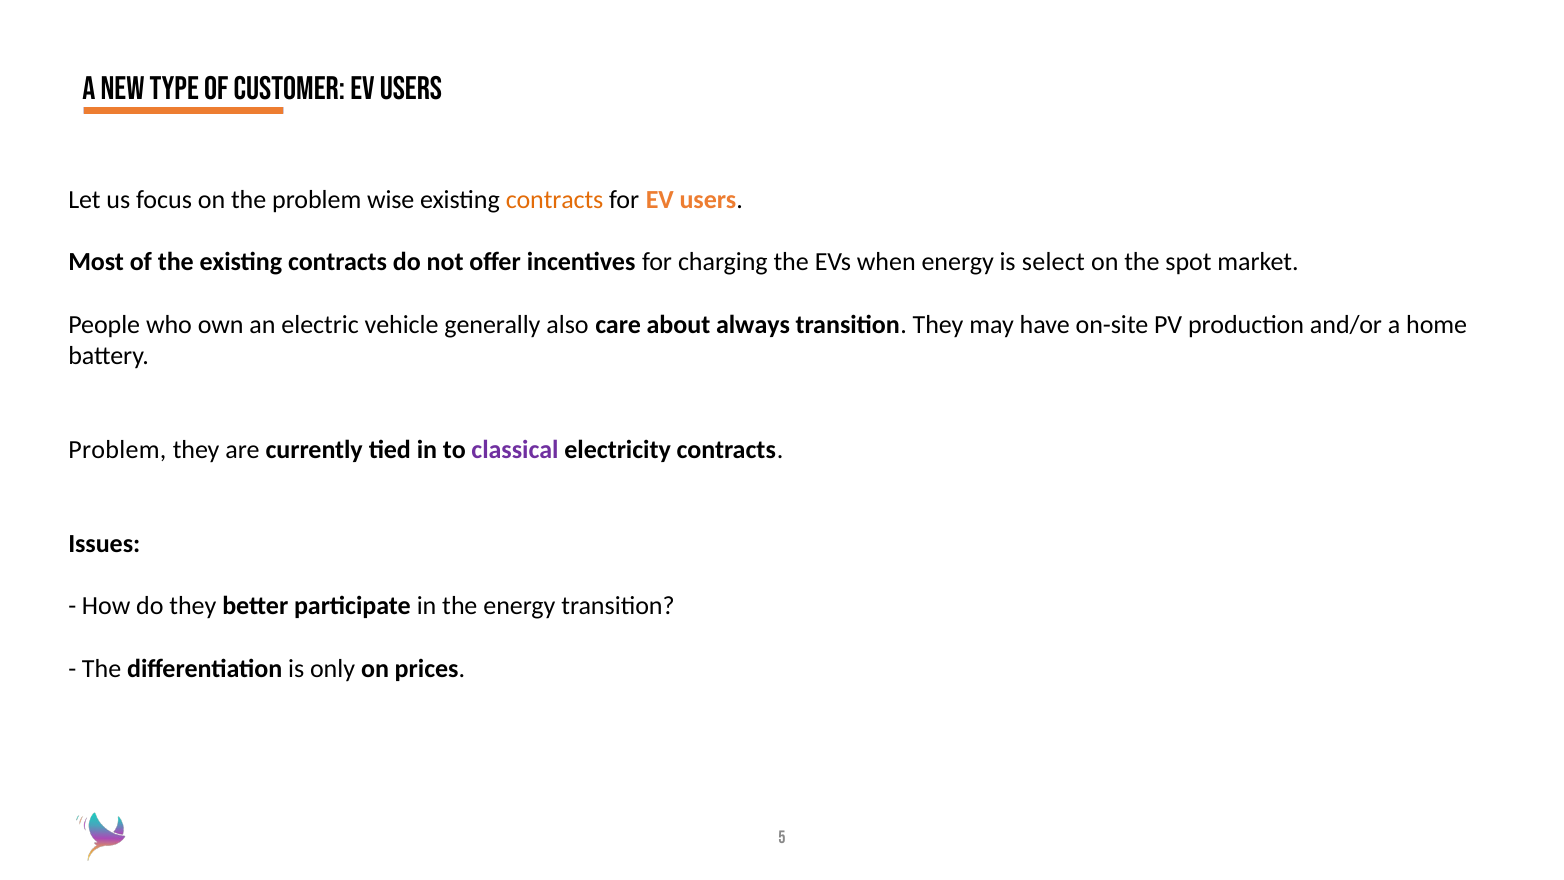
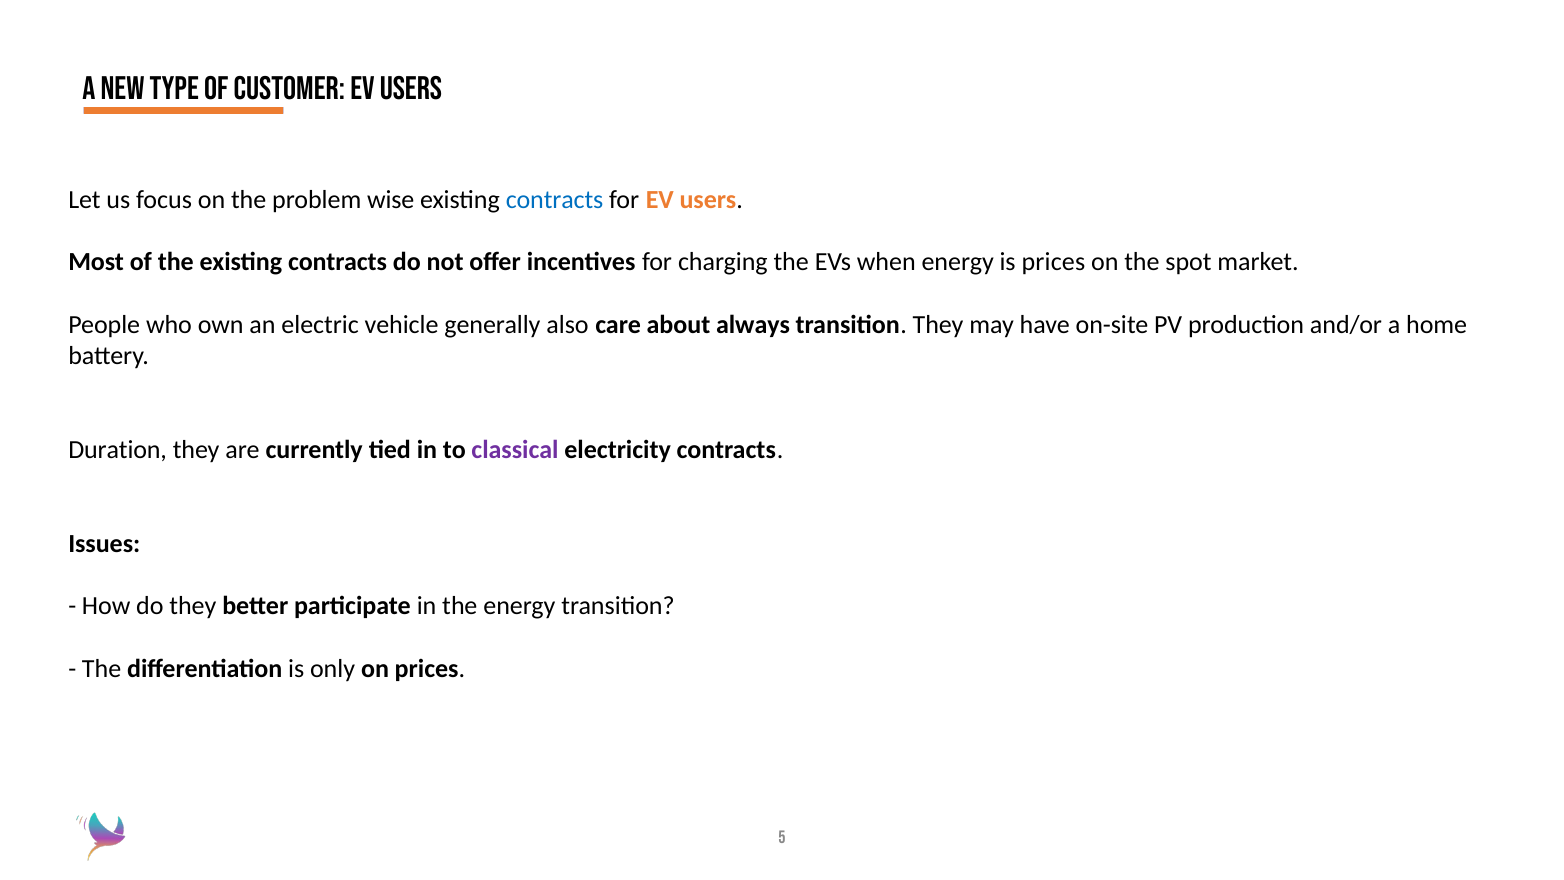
contracts at (555, 200) colour: orange -> blue
is select: select -> prices
Problem at (117, 450): Problem -> Duration
